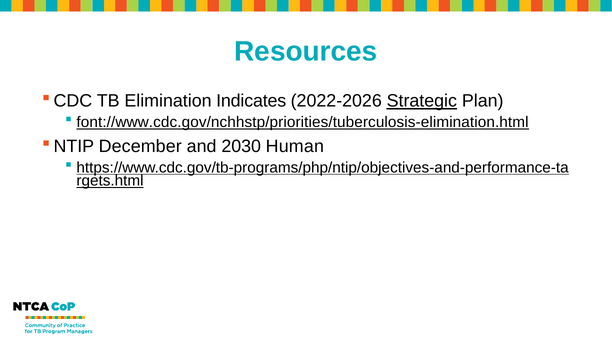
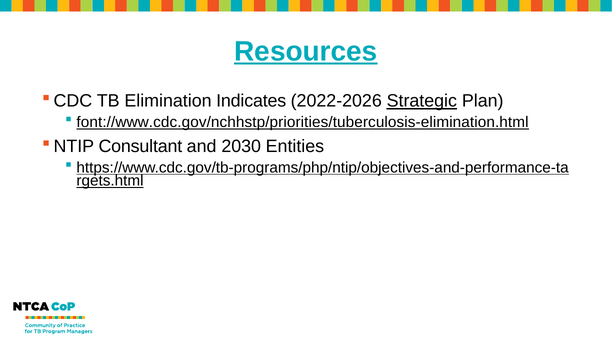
Resources underline: none -> present
December: December -> Consultant
Human: Human -> Entities
